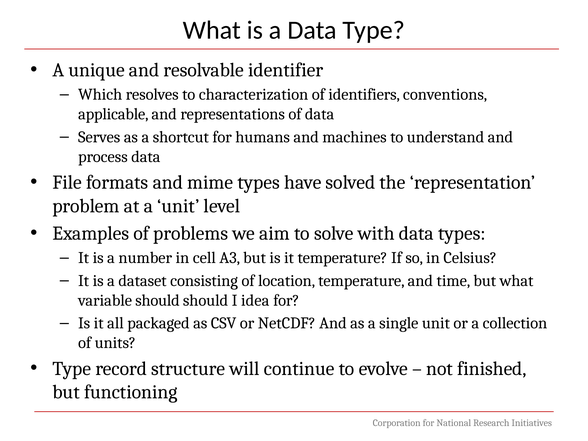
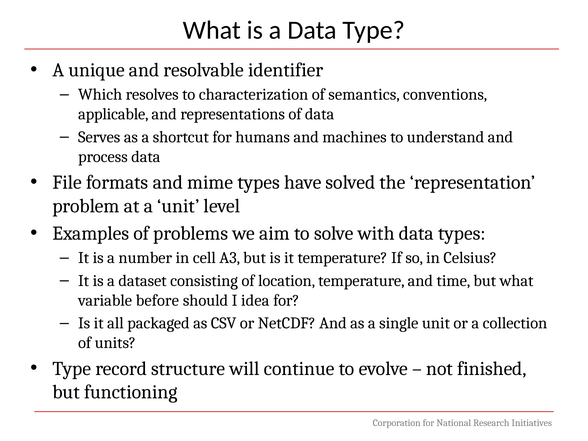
identifiers: identifiers -> semantics
variable should: should -> before
